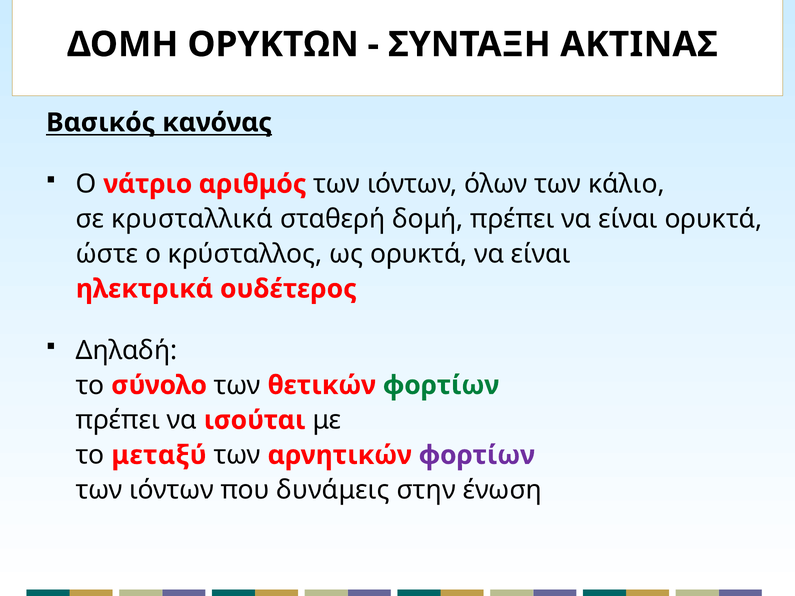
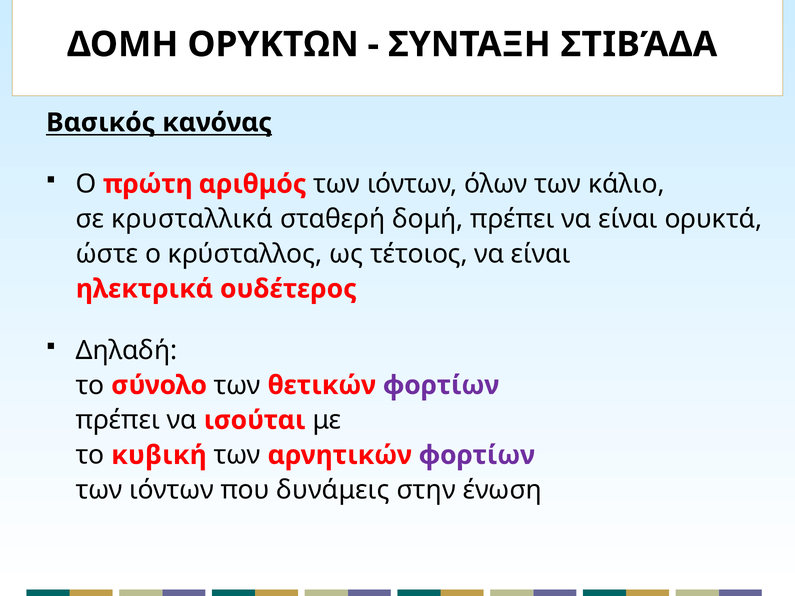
ΑΚΤΙΝΑΣ: ΑΚΤΙΝΑΣ -> ΣΤΙΒΆΔΑ
νάτριο: νάτριο -> πρώτη
ως ορυκτά: ορυκτά -> τέτοιος
φορτίων at (441, 385) colour: green -> purple
μεταξύ: μεταξύ -> κυβική
